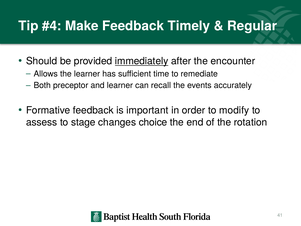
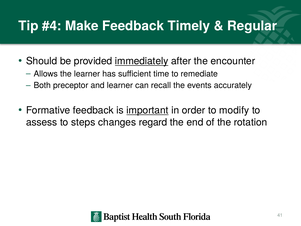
important underline: none -> present
stage: stage -> steps
choice: choice -> regard
